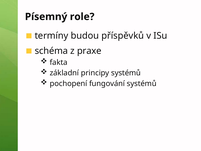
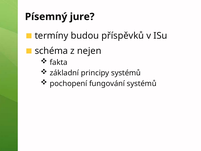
role: role -> jure
praxe: praxe -> nejen
